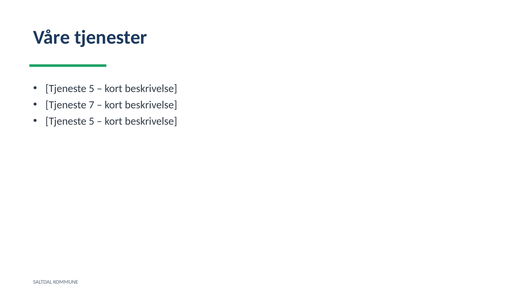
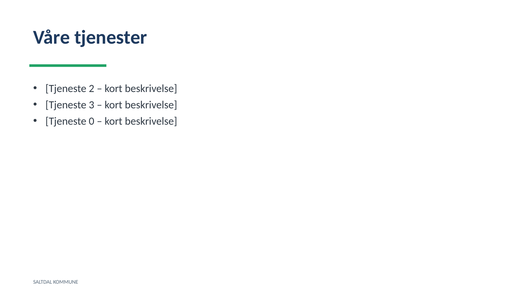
5 at (92, 88): 5 -> 2
7: 7 -> 3
5 at (92, 121): 5 -> 0
